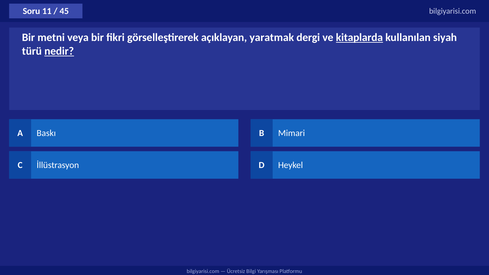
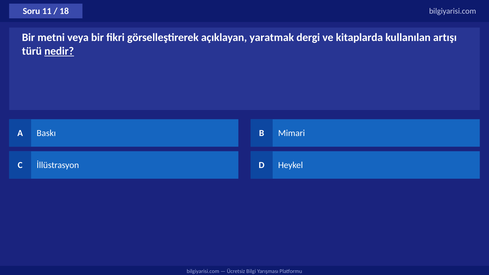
45: 45 -> 18
kitaplarda underline: present -> none
siyah: siyah -> artışı
